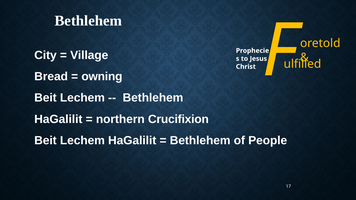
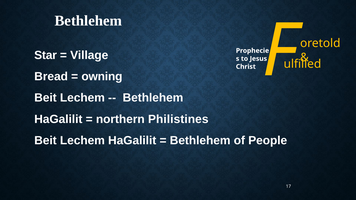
City: City -> Star
Crucifixion: Crucifixion -> Philistines
